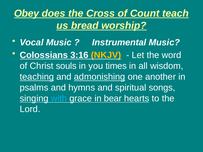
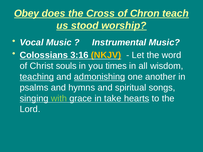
Count: Count -> Chron
bread: bread -> stood
with colour: light blue -> light green
bear: bear -> take
